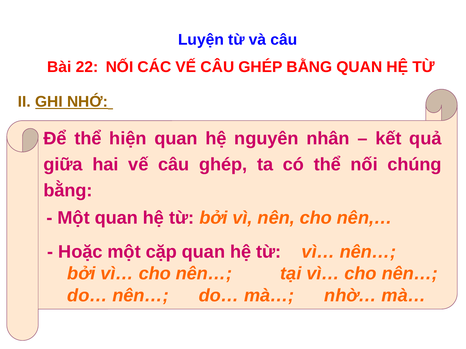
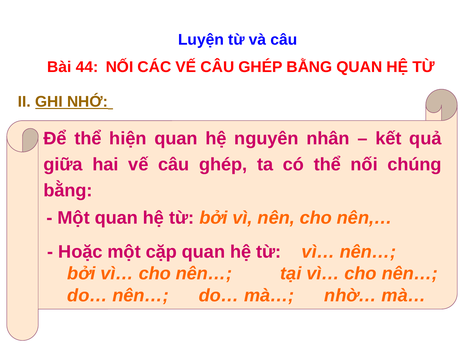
22: 22 -> 44
